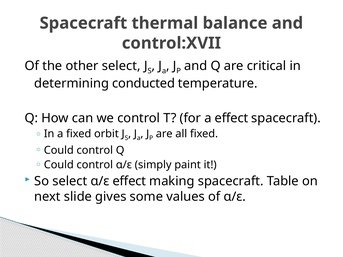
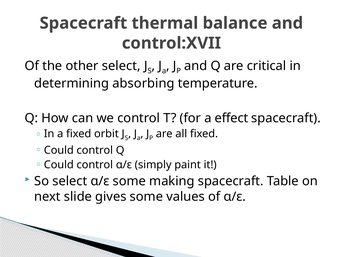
conducted: conducted -> absorbing
α/ε effect: effect -> some
